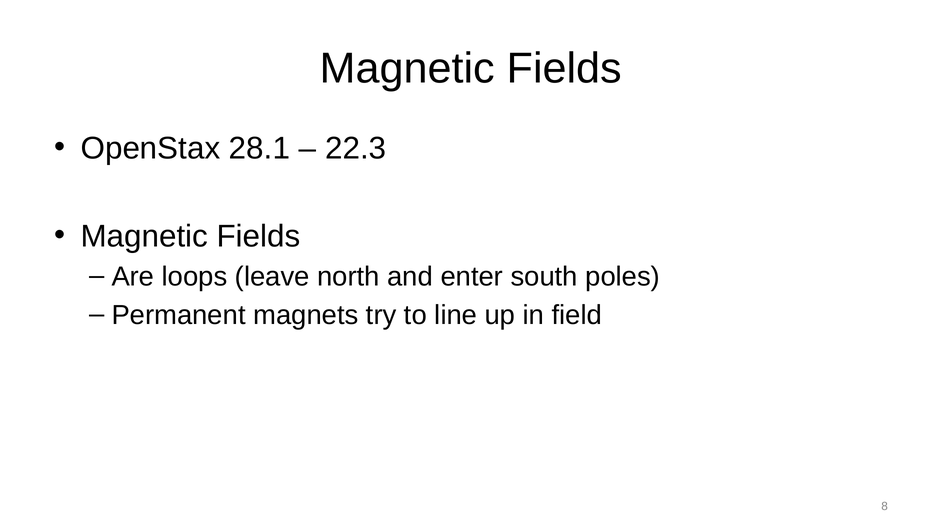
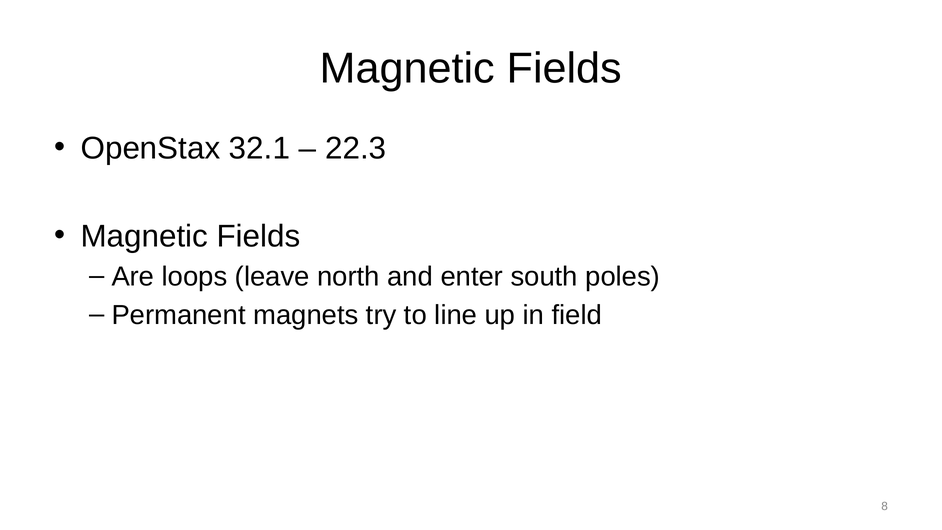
28.1: 28.1 -> 32.1
